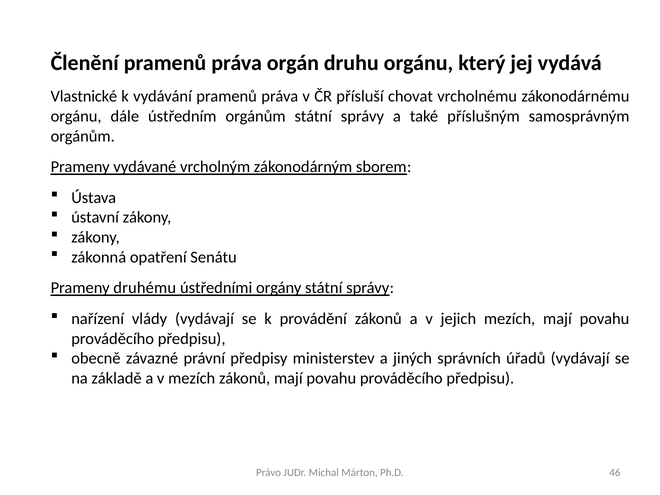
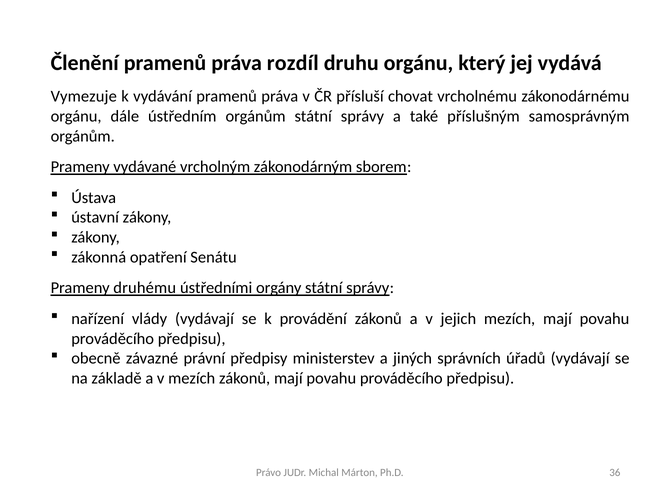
orgán: orgán -> rozdíl
Vlastnické: Vlastnické -> Vymezuje
46: 46 -> 36
